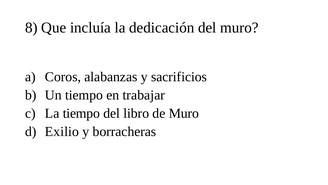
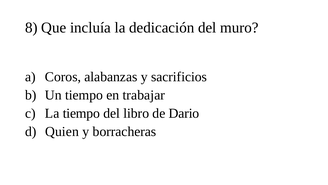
de Muro: Muro -> Dario
Exilio: Exilio -> Quien
